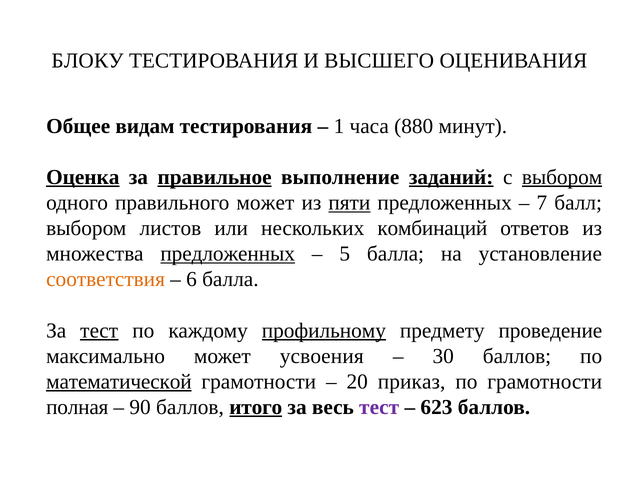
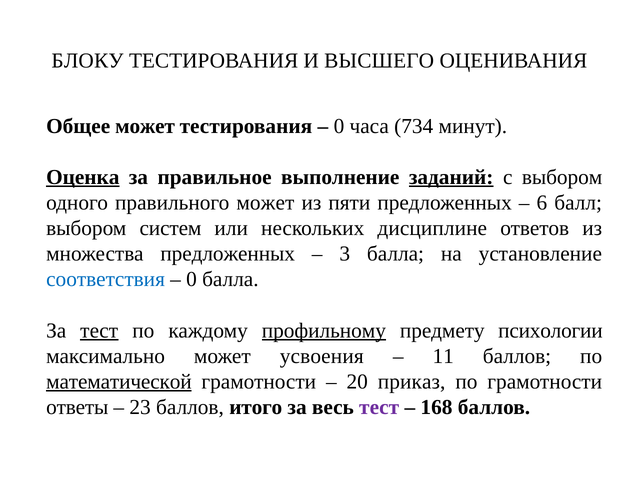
Общее видам: видам -> может
1 at (339, 126): 1 -> 0
880: 880 -> 734
правильное underline: present -> none
выбором at (562, 177) underline: present -> none
пяти underline: present -> none
7: 7 -> 6
листов: листов -> систем
комбинаций: комбинаций -> дисциплине
предложенных at (228, 254) underline: present -> none
5: 5 -> 3
соответствия colour: orange -> blue
6 at (192, 280): 6 -> 0
проведение: проведение -> психологии
30: 30 -> 11
полная: полная -> ответы
90: 90 -> 23
итого underline: present -> none
623: 623 -> 168
